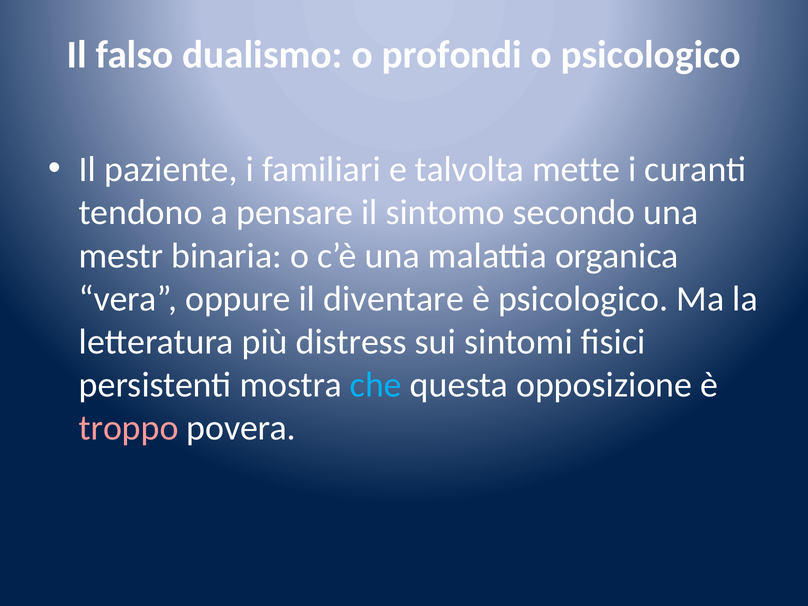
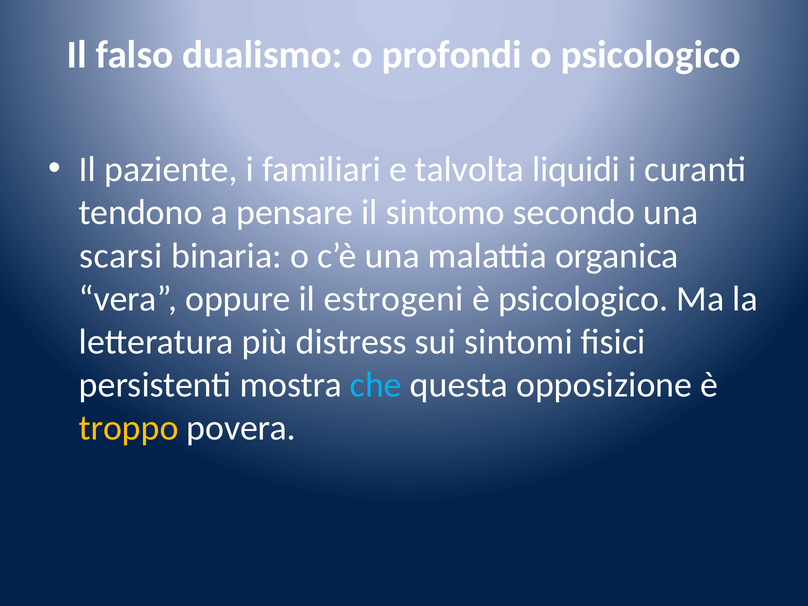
mette: mette -> liquidi
mestr: mestr -> scarsi
diventare: diventare -> estrogeni
troppo colour: pink -> yellow
